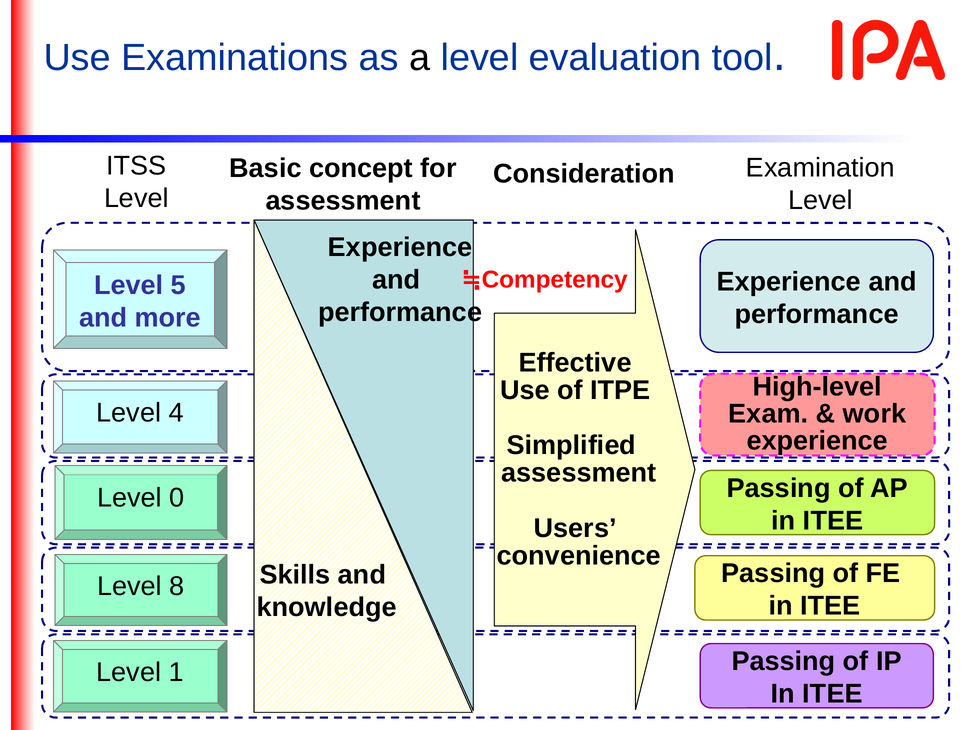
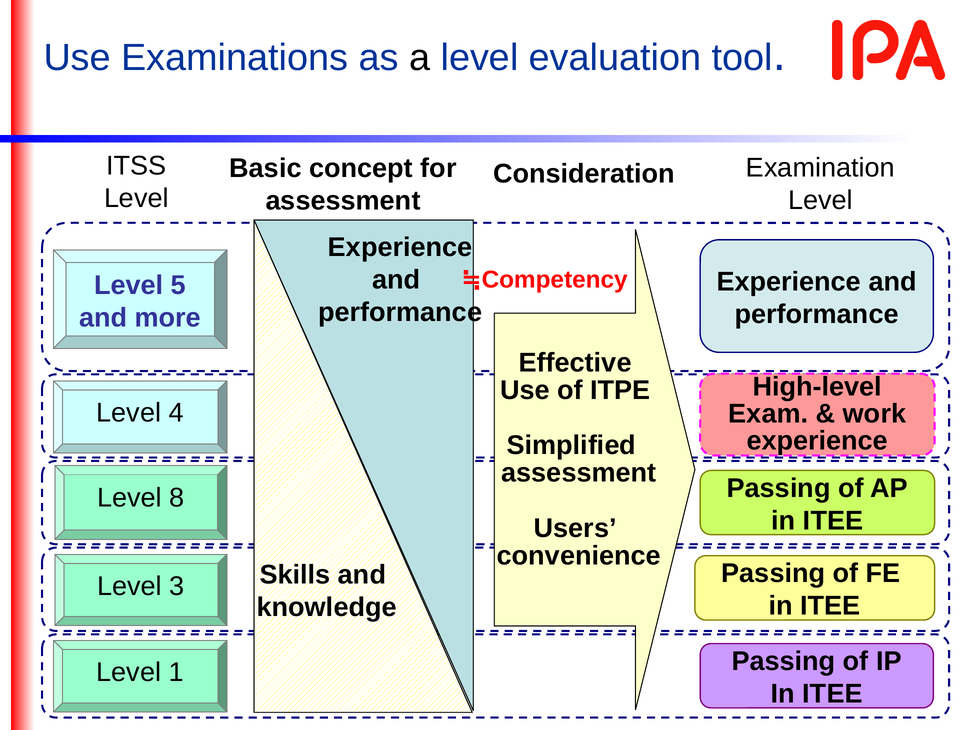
0: 0 -> 8
8: 8 -> 3
